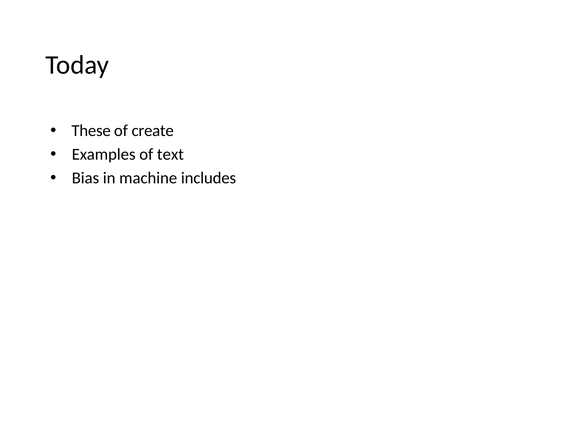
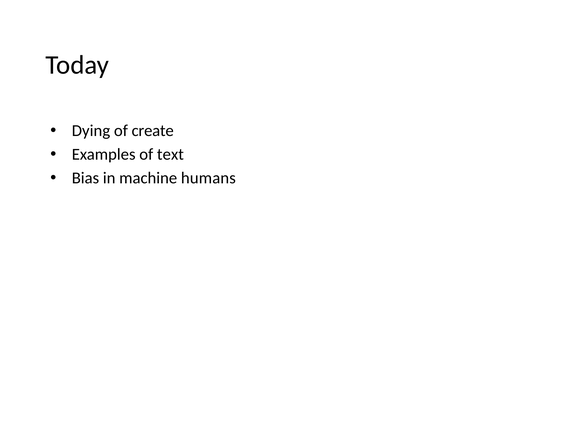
These: These -> Dying
includes: includes -> humans
